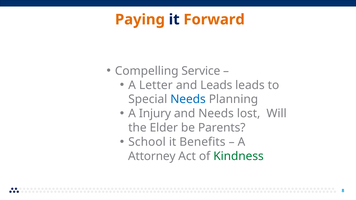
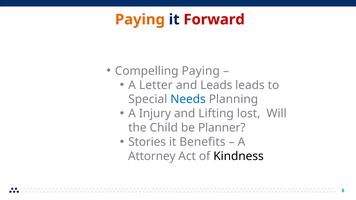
Forward colour: orange -> red
Compelling Service: Service -> Paying
and Needs: Needs -> Lifting
Elder: Elder -> Child
Parents: Parents -> Planner
School: School -> Stories
Kindness colour: green -> black
